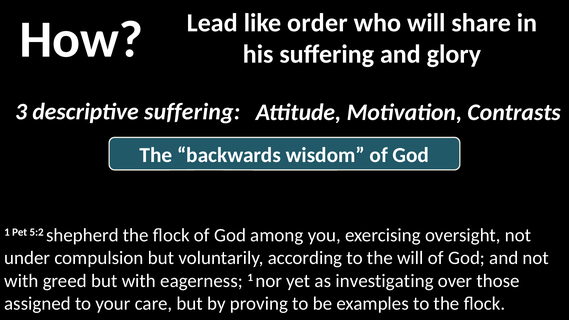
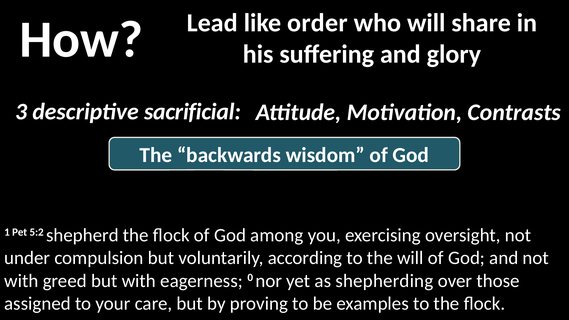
descriptive suffering: suffering -> sacrificial
eagerness 1: 1 -> 0
investigating: investigating -> shepherding
